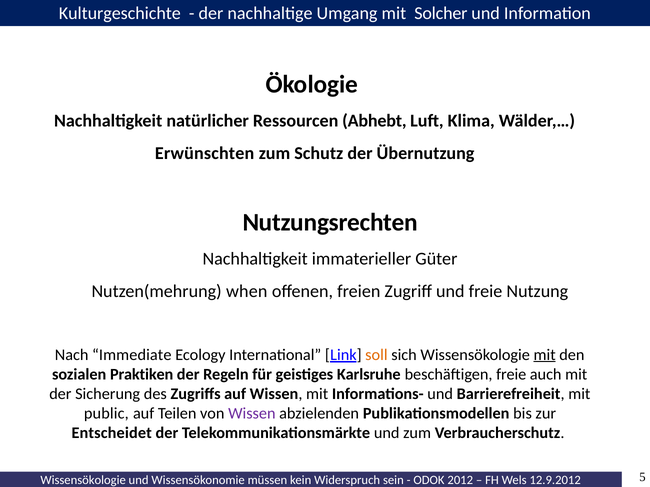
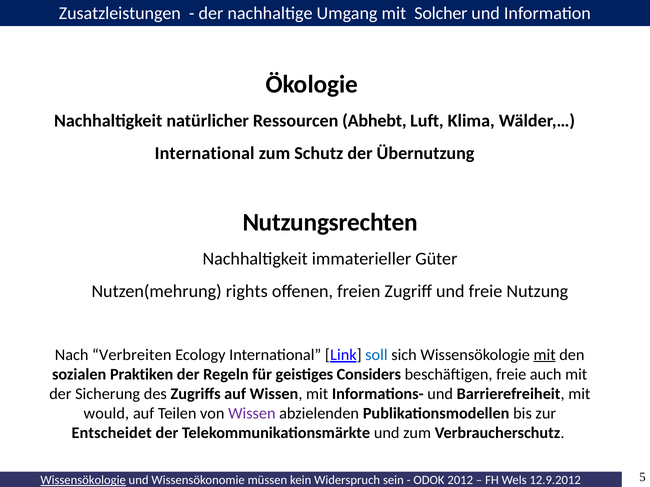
Kulturgeschichte: Kulturgeschichte -> Zusatzleistungen
Erwünschten at (205, 153): Erwünschten -> International
when: when -> rights
Immediate: Immediate -> Verbreiten
soll colour: orange -> blue
Karlsruhe: Karlsruhe -> Considers
public: public -> would
Wissensökologie at (83, 481) underline: none -> present
